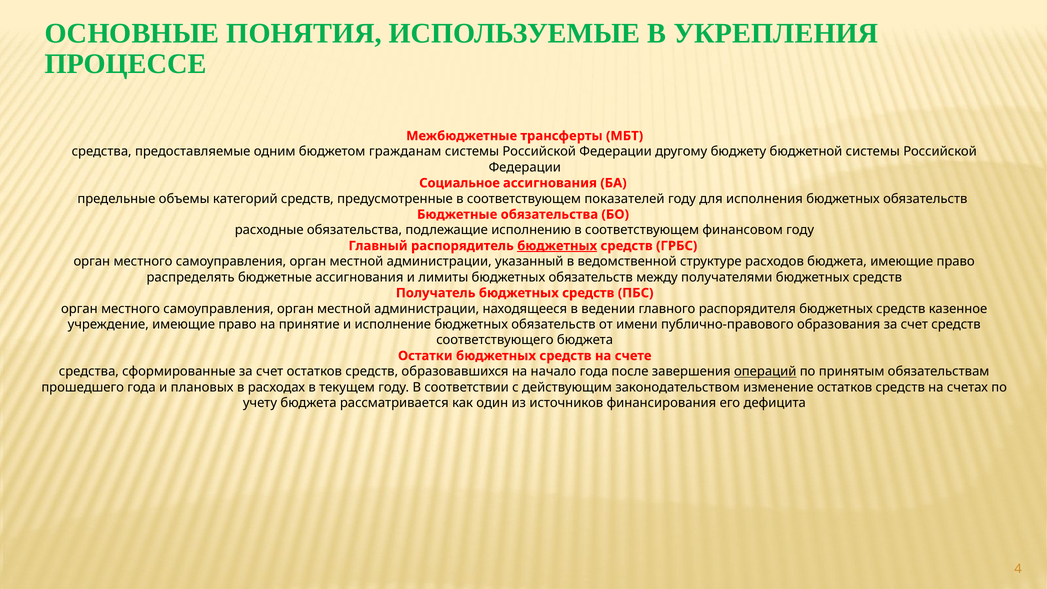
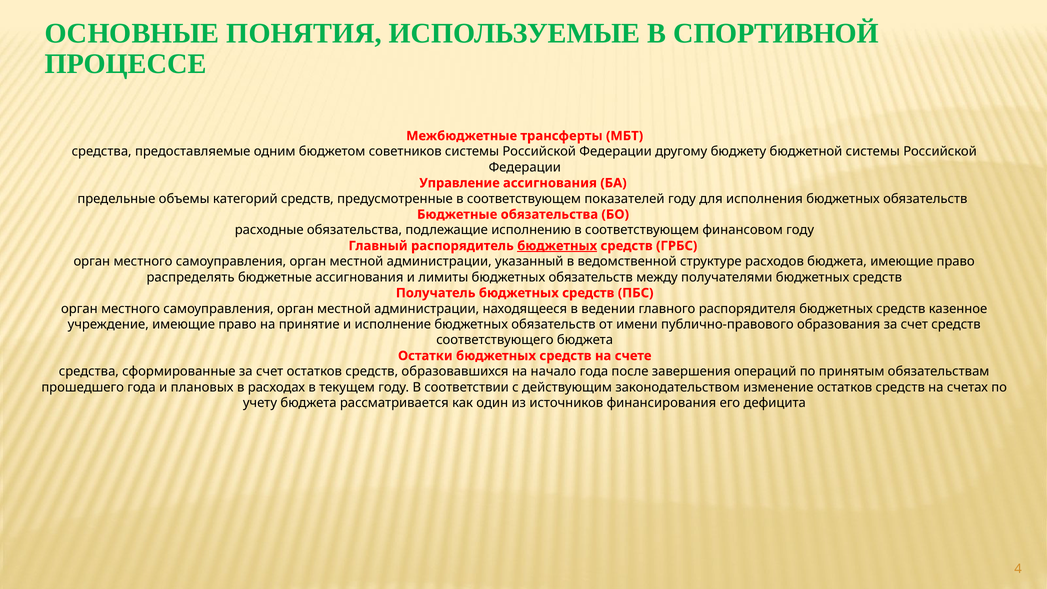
УКРЕПЛЕНИЯ: УКРЕПЛЕНИЯ -> СПОРТИВНОЙ
гражданам: гражданам -> советников
Социальное: Социальное -> Управление
операций underline: present -> none
